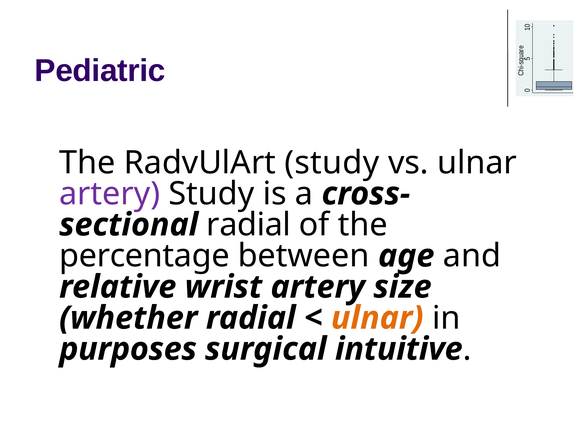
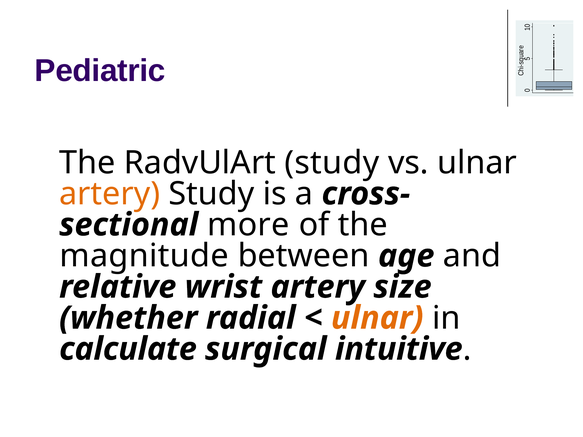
artery at (110, 194) colour: purple -> orange
radial at (249, 225): radial -> more
percentage: percentage -> magnitude
purposes: purposes -> calculate
